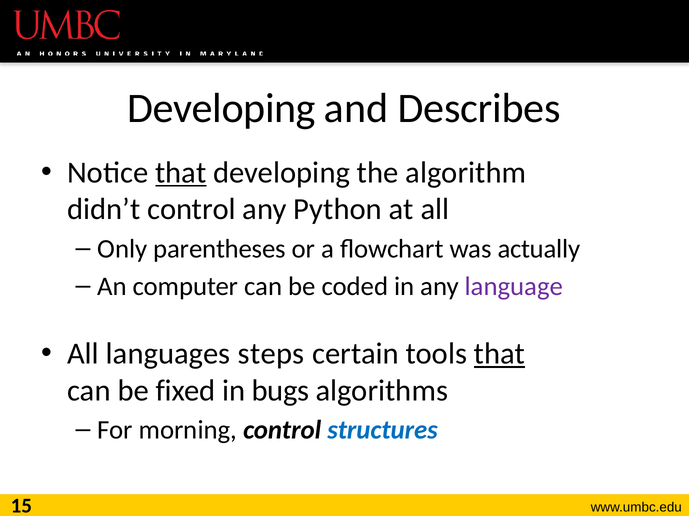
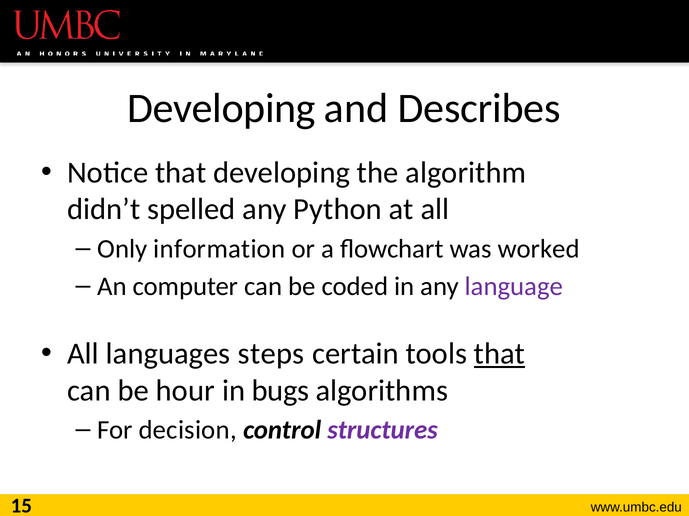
that at (181, 173) underline: present -> none
didn’t control: control -> spelled
parentheses: parentheses -> information
actually: actually -> worked
fixed: fixed -> hour
morning: morning -> decision
structures colour: blue -> purple
